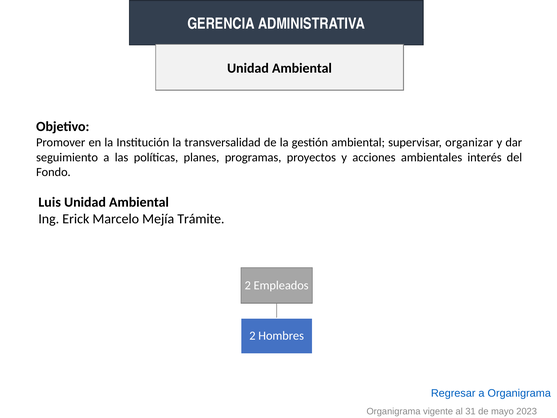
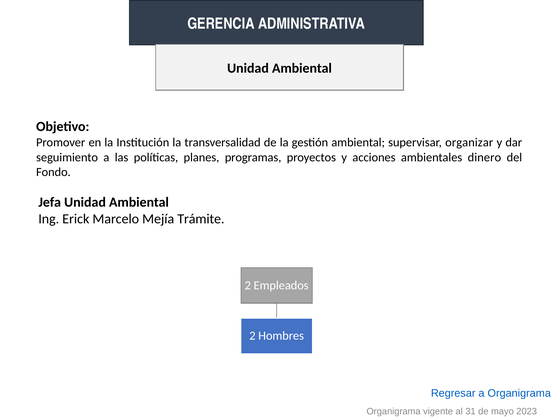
interés: interés -> dinero
Luis: Luis -> Jefa
